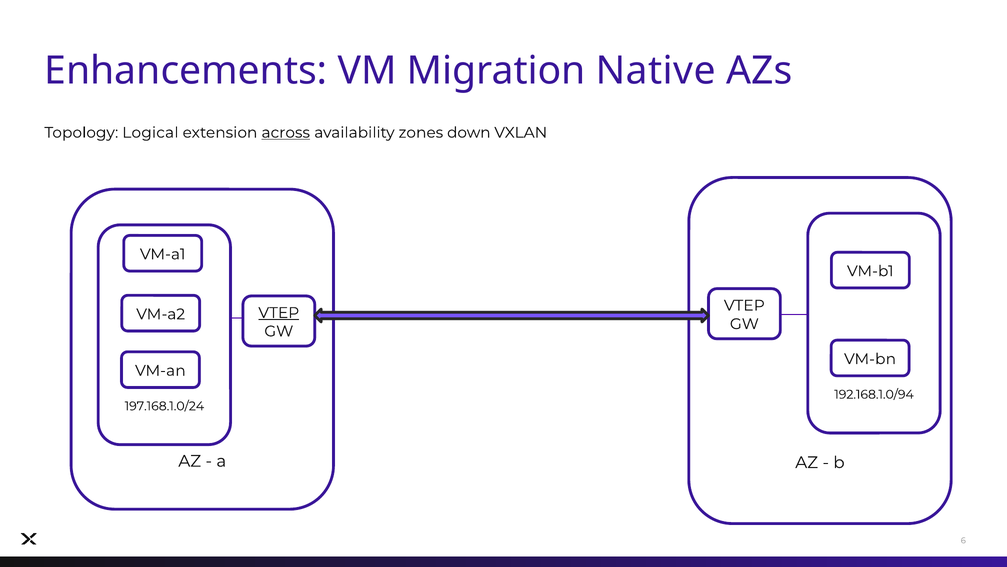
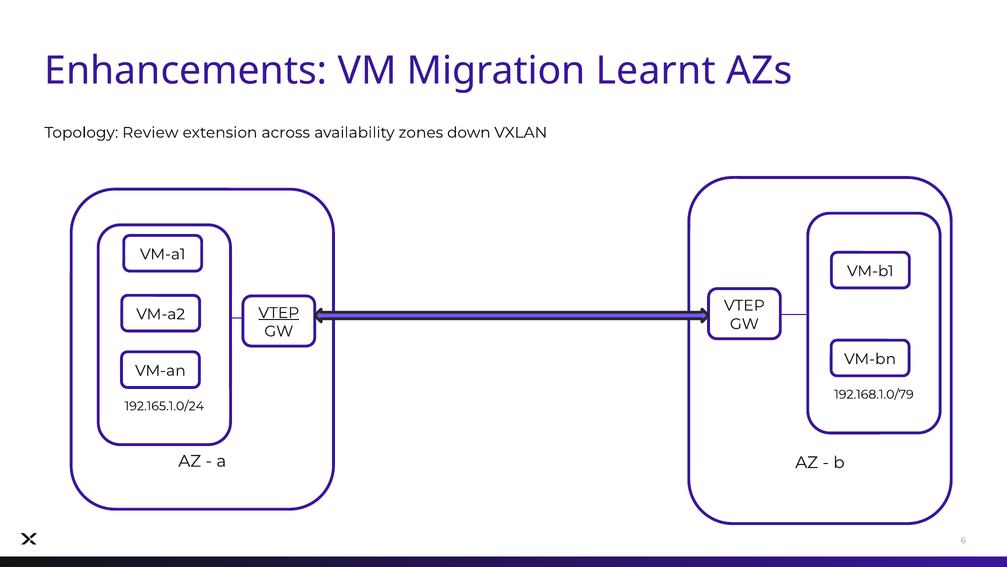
Native: Native -> Learnt
Logical: Logical -> Review
across underline: present -> none
192.168.1.0/94: 192.168.1.0/94 -> 192.168.1.0/79
197.168.1.0/24: 197.168.1.0/24 -> 192.165.1.0/24
